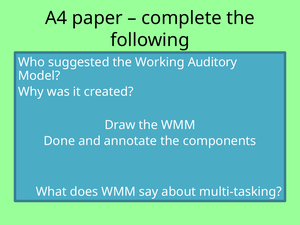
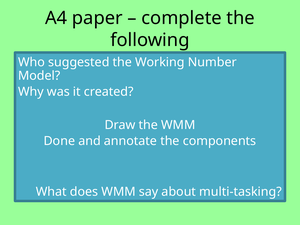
Auditory: Auditory -> Number
